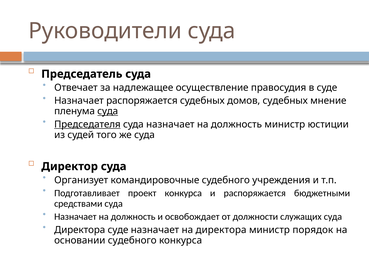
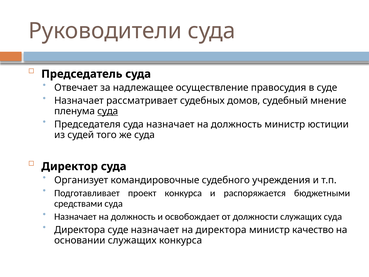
Назначает распоряжается: распоряжается -> рассматривает
домов судебных: судебных -> судебный
Председателя underline: present -> none
порядок: порядок -> качество
основании судебного: судебного -> служащих
